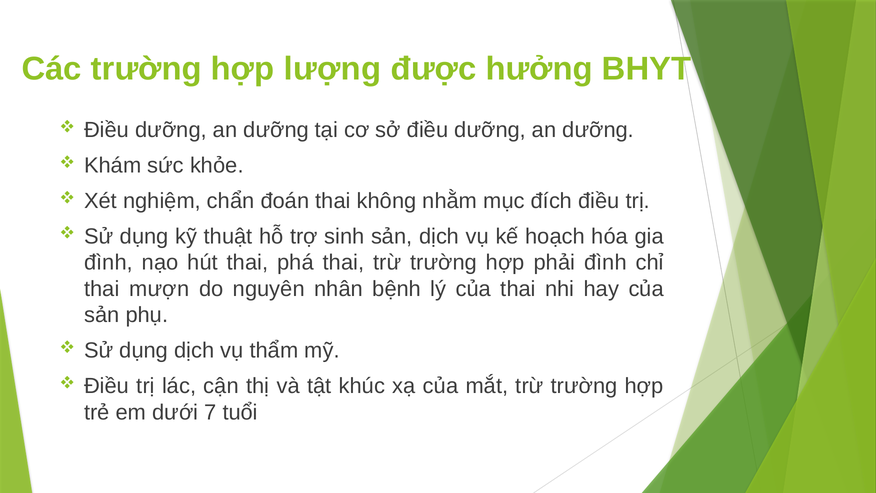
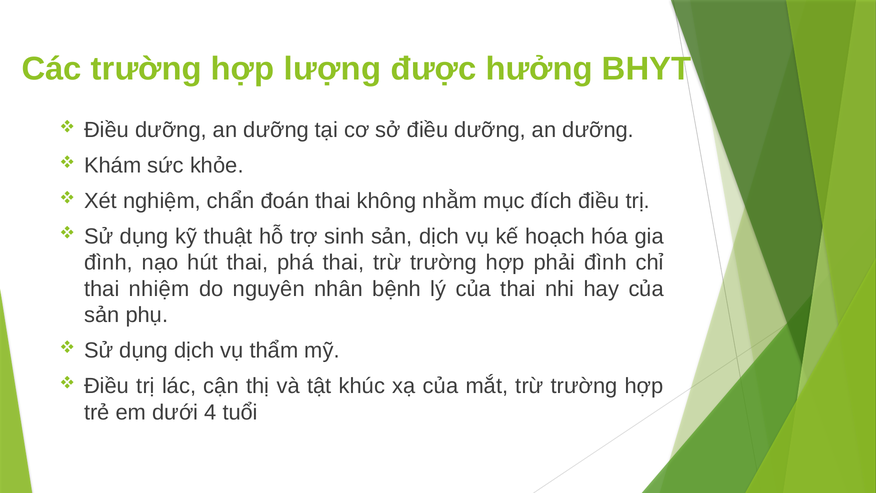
mượn: mượn -> nhiệm
7: 7 -> 4
